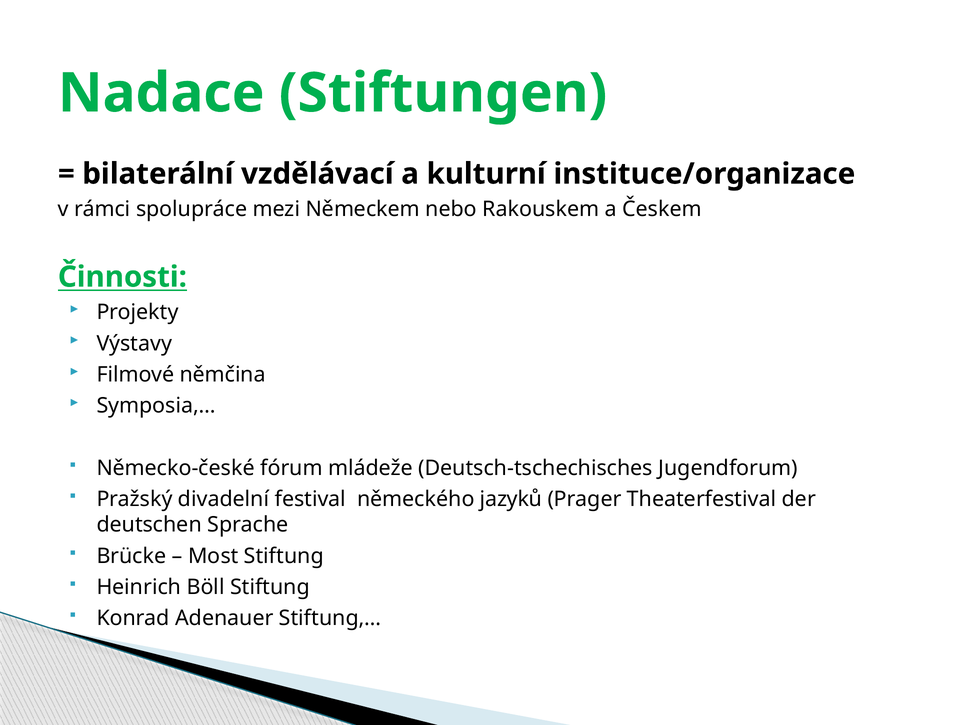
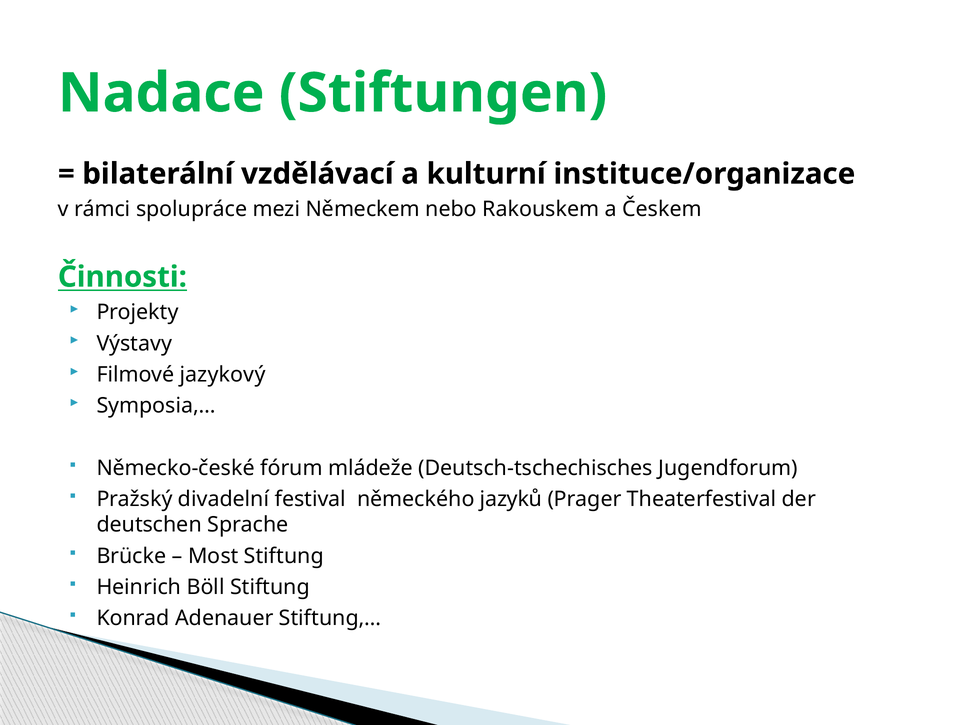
němčina: němčina -> jazykový
